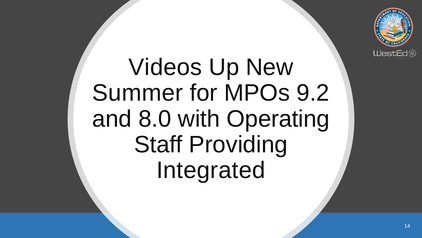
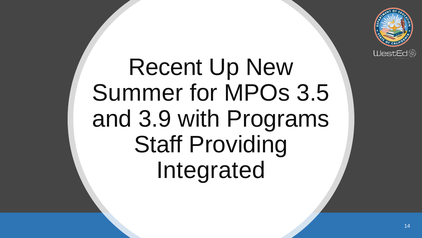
Videos: Videos -> Recent
9.2: 9.2 -> 3.5
8.0: 8.0 -> 3.9
Operating: Operating -> Programs
